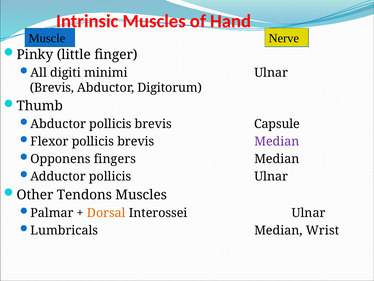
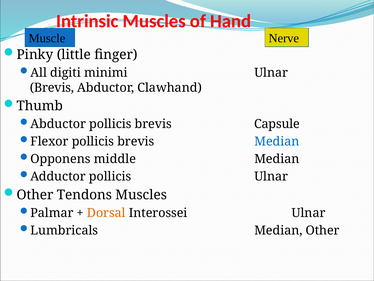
Digitorum: Digitorum -> Clawhand
Median at (277, 141) colour: purple -> blue
fingers: fingers -> middle
Median Wrist: Wrist -> Other
